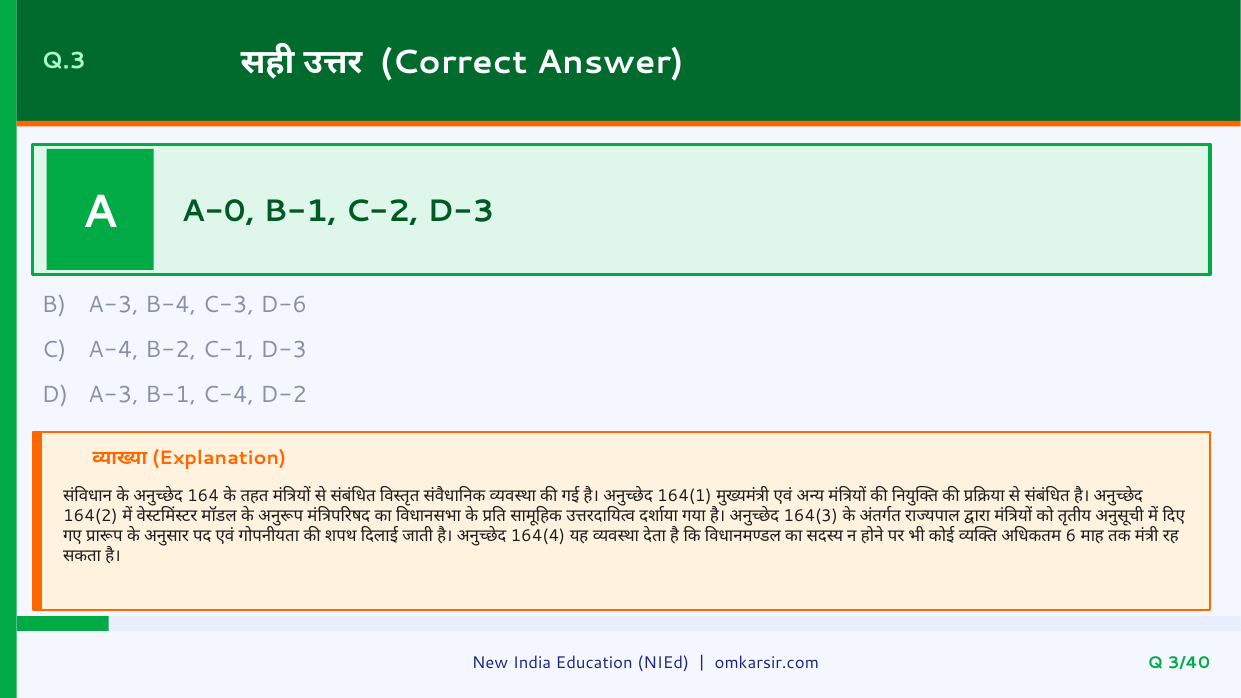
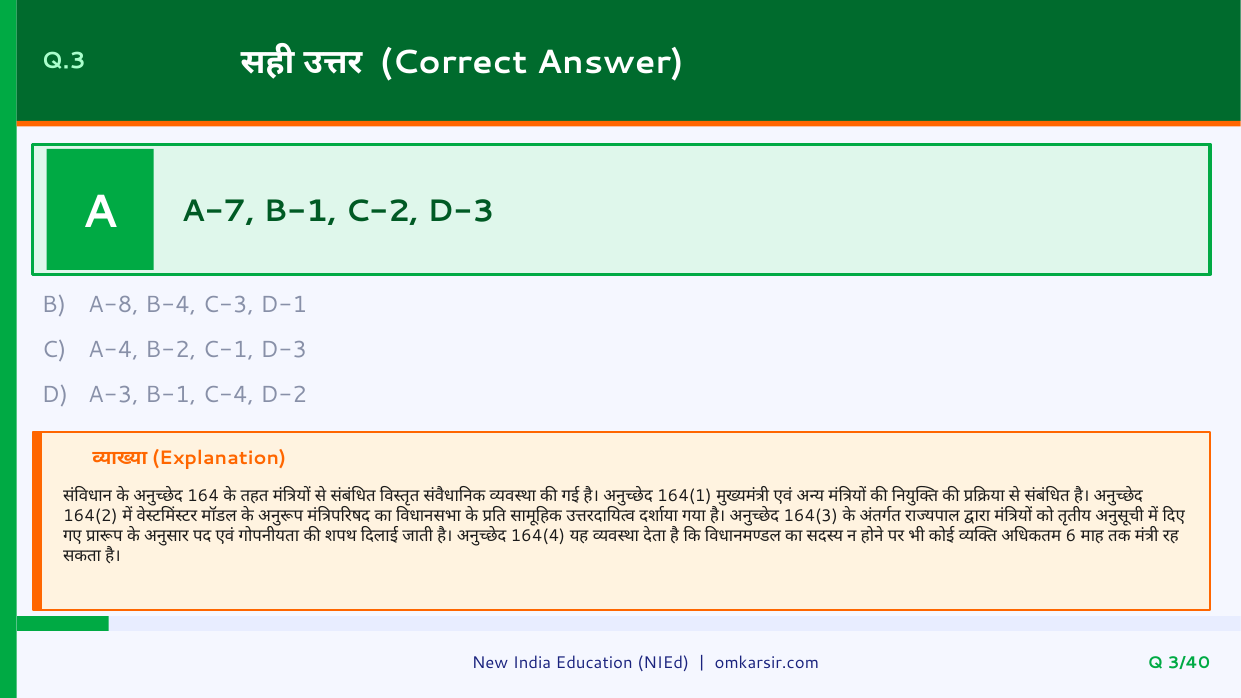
A-0: A-0 -> A-7
B A-3: A-3 -> A-8
D-6: D-6 -> D-1
